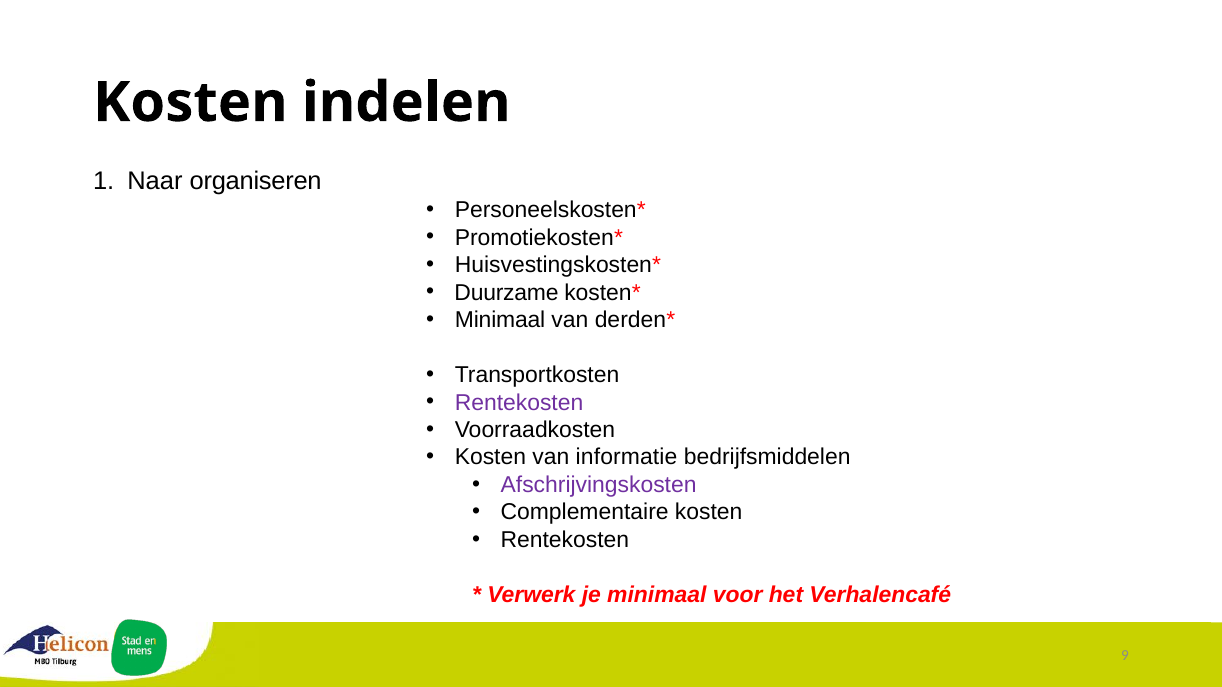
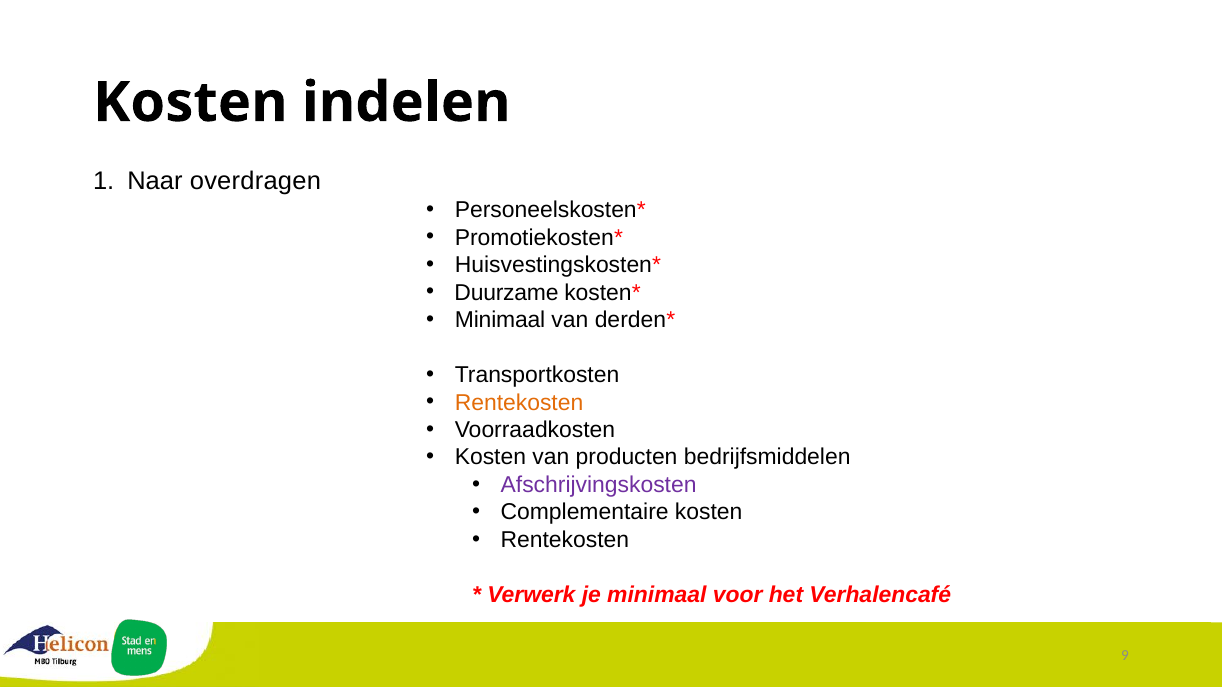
organiseren: organiseren -> overdragen
Rentekosten at (519, 403) colour: purple -> orange
informatie: informatie -> producten
